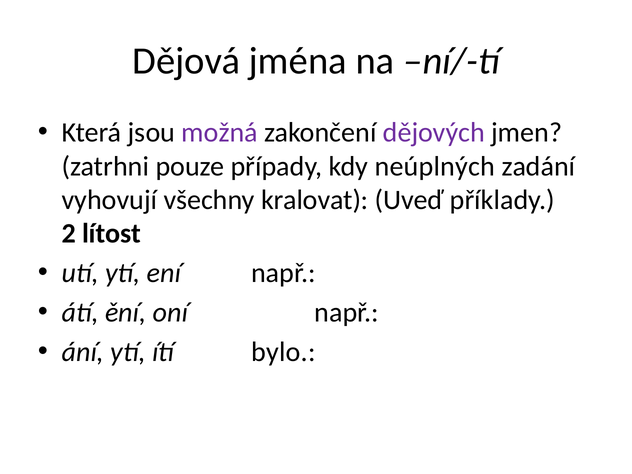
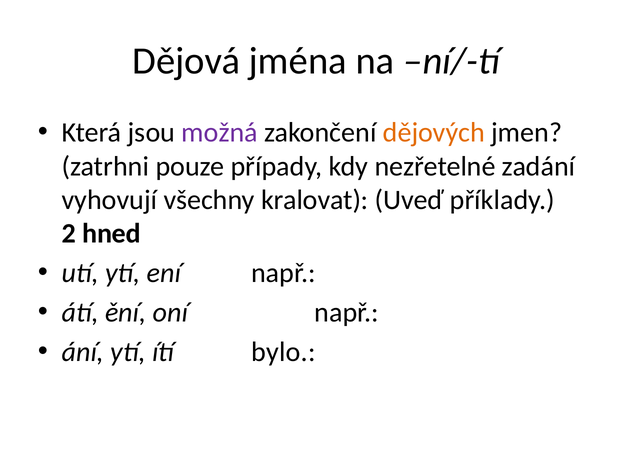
dějových colour: purple -> orange
neúplných: neúplných -> nezřetelné
lítost: lítost -> hned
